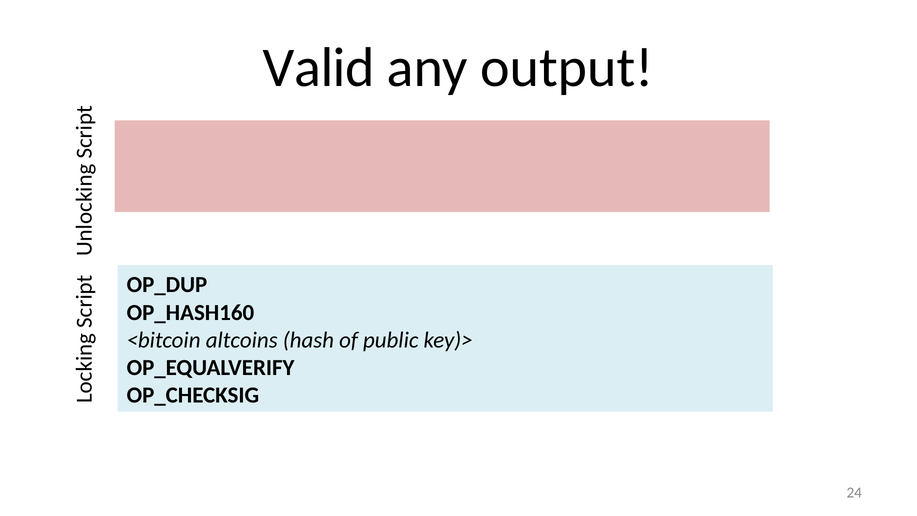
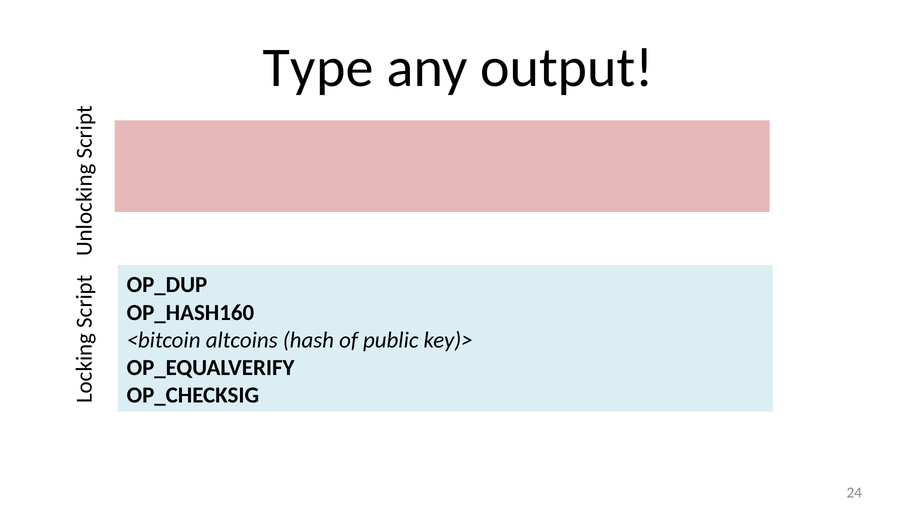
Valid: Valid -> Type
